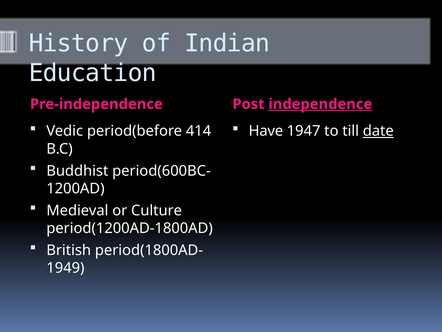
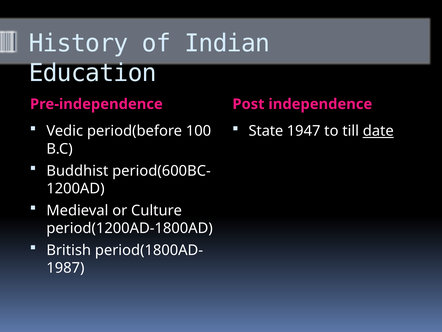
independence underline: present -> none
414: 414 -> 100
Have: Have -> State
1949: 1949 -> 1987
